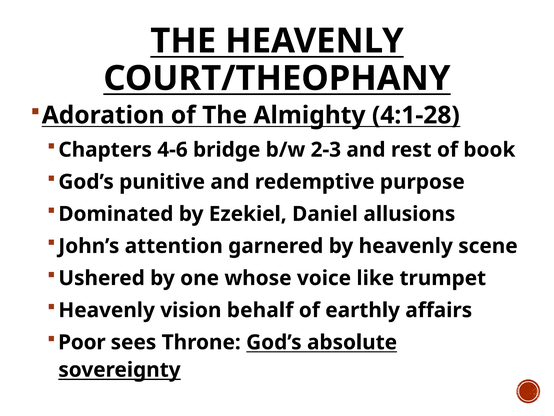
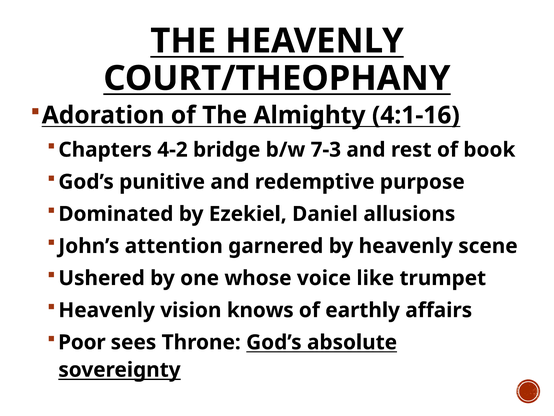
4:1-28: 4:1-28 -> 4:1-16
4-6: 4-6 -> 4-2
2-3: 2-3 -> 7-3
behalf: behalf -> knows
